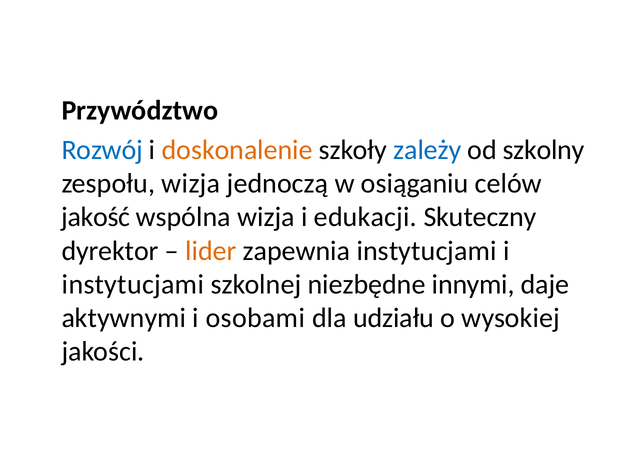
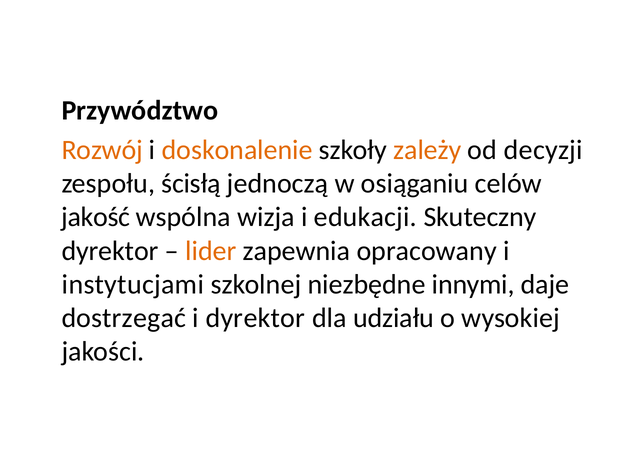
Rozwój colour: blue -> orange
zależy colour: blue -> orange
szkolny: szkolny -> decyzji
zespołu wizja: wizja -> ścisłą
zapewnia instytucjami: instytucjami -> opracowany
aktywnymi: aktywnymi -> dostrzegać
i osobami: osobami -> dyrektor
